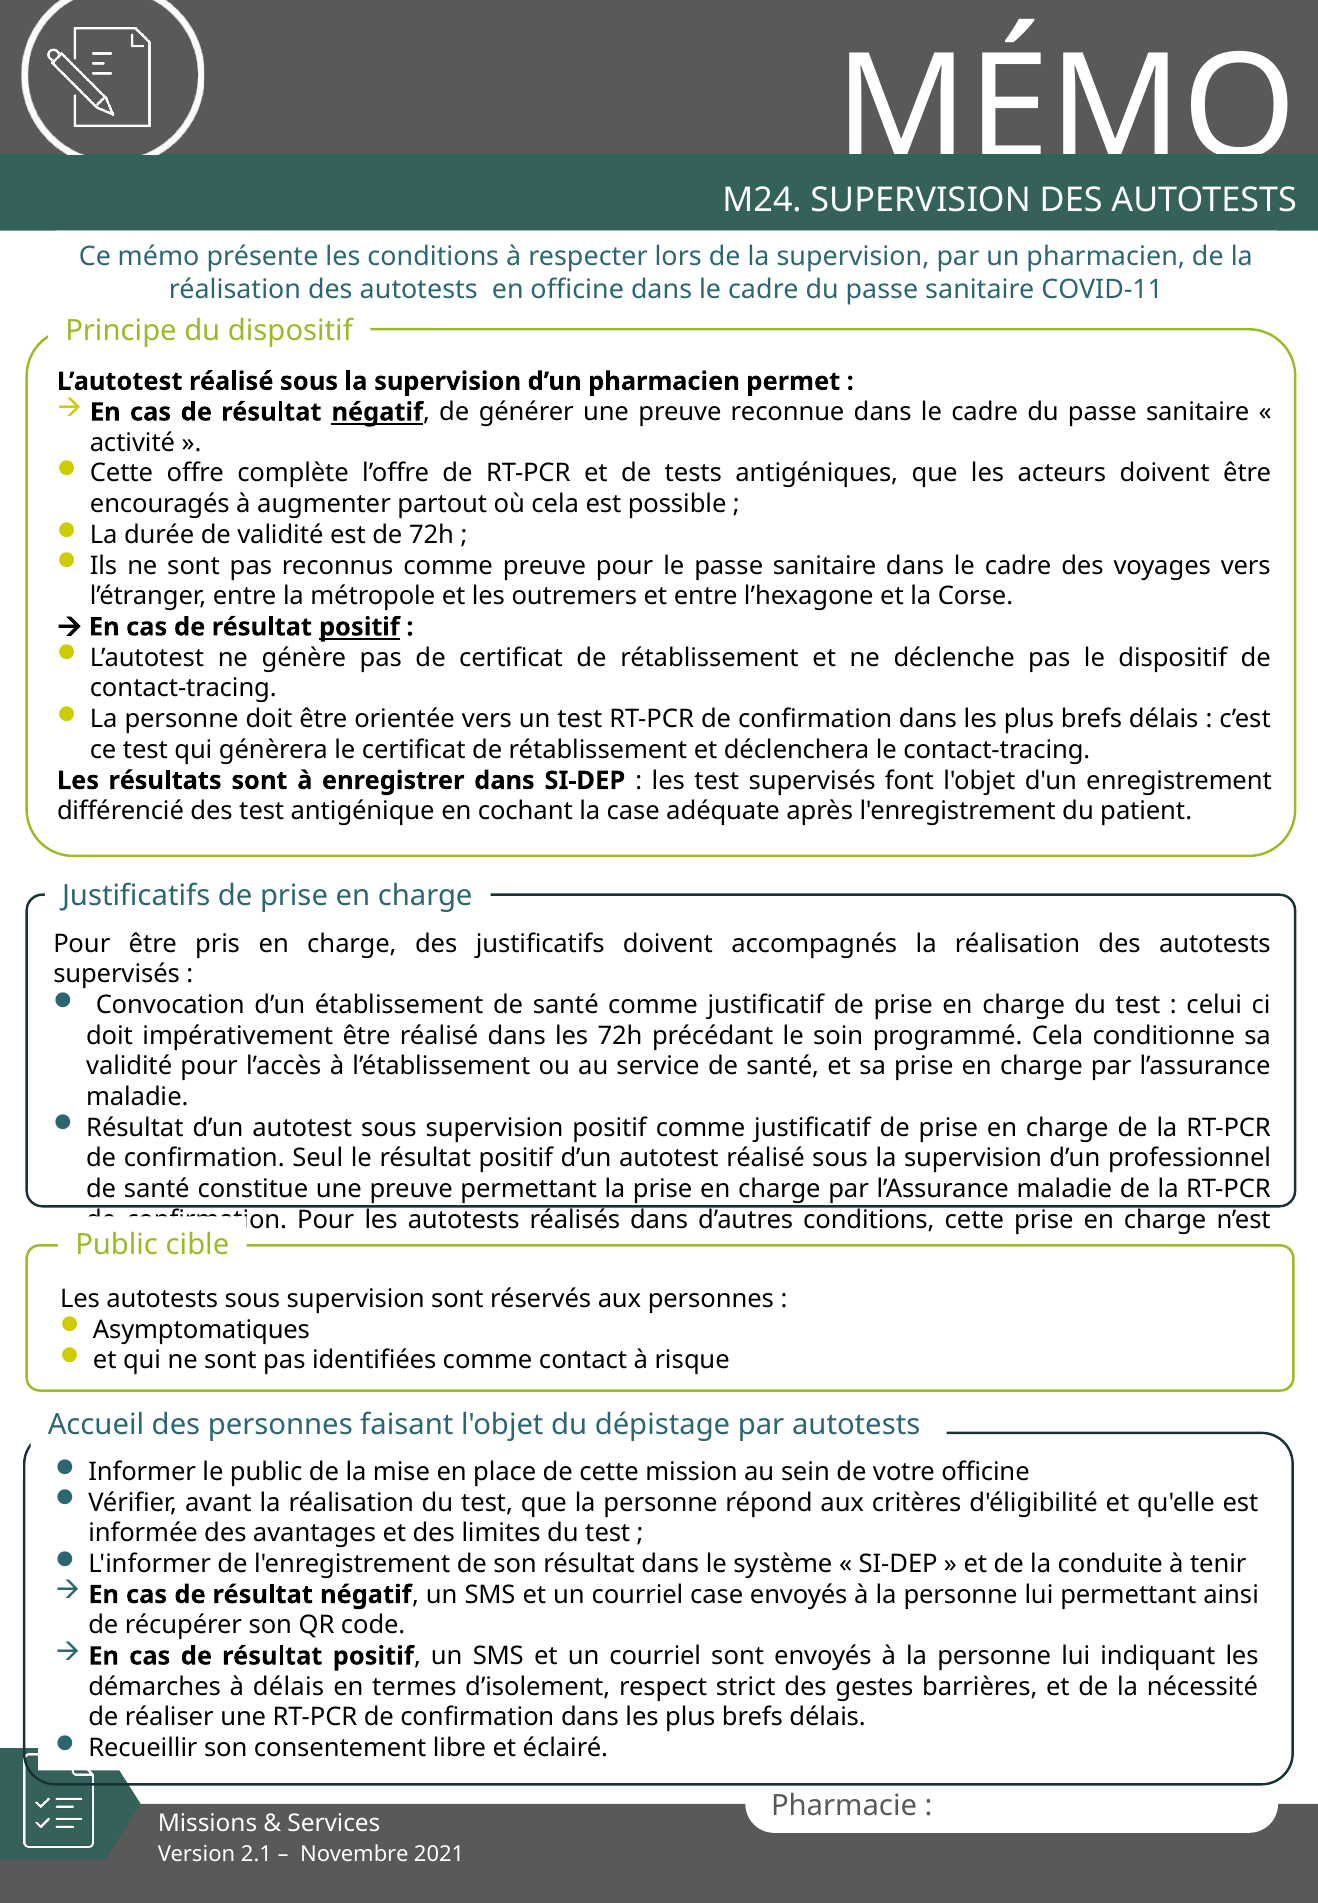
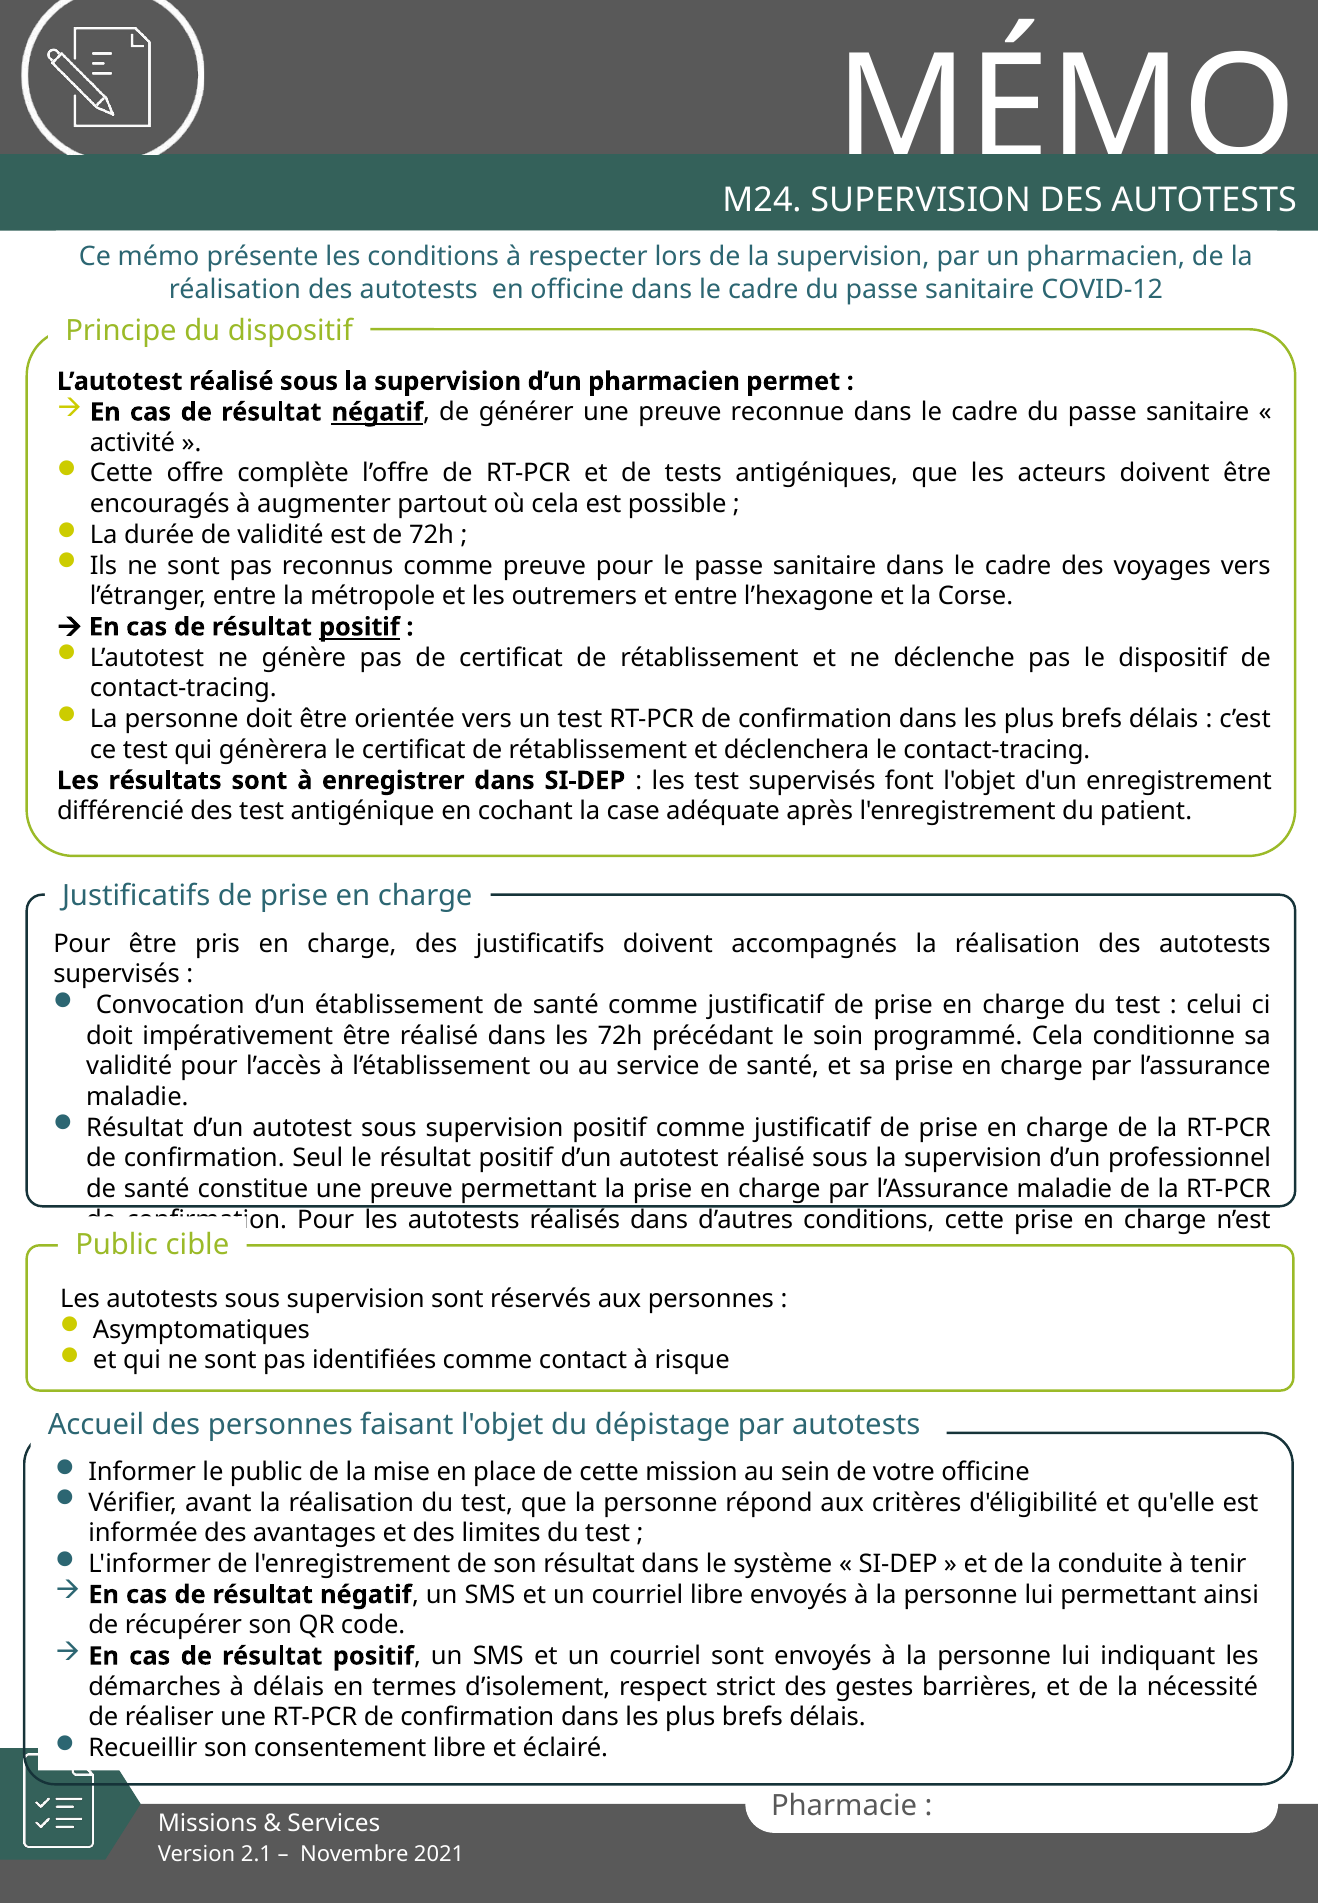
COVID-11: COVID-11 -> COVID-12
courriel case: case -> libre
